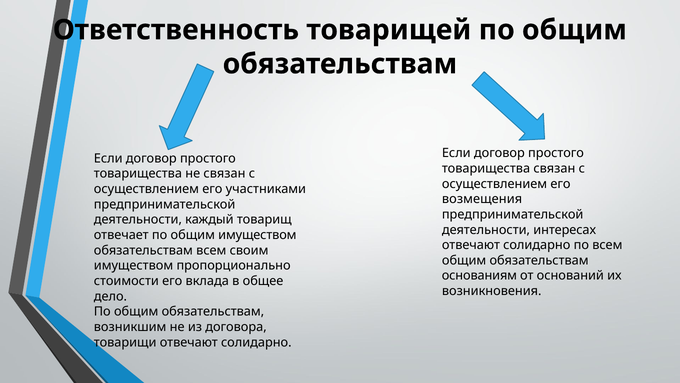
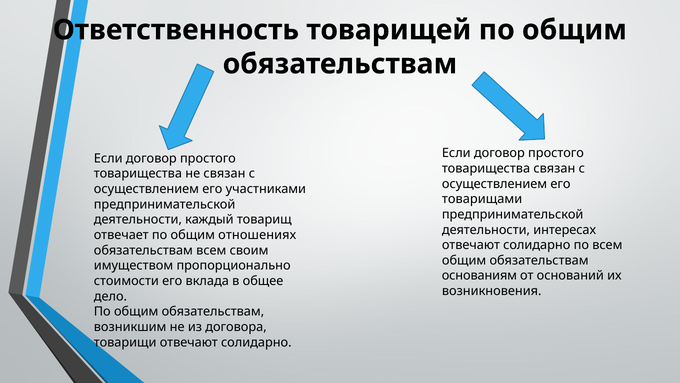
возмещения: возмещения -> товарищами
общим имуществом: имуществом -> отношениях
